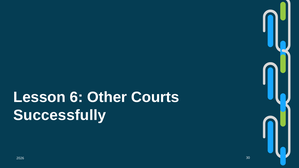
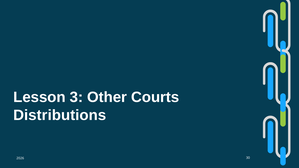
6: 6 -> 3
Successfully: Successfully -> Distributions
